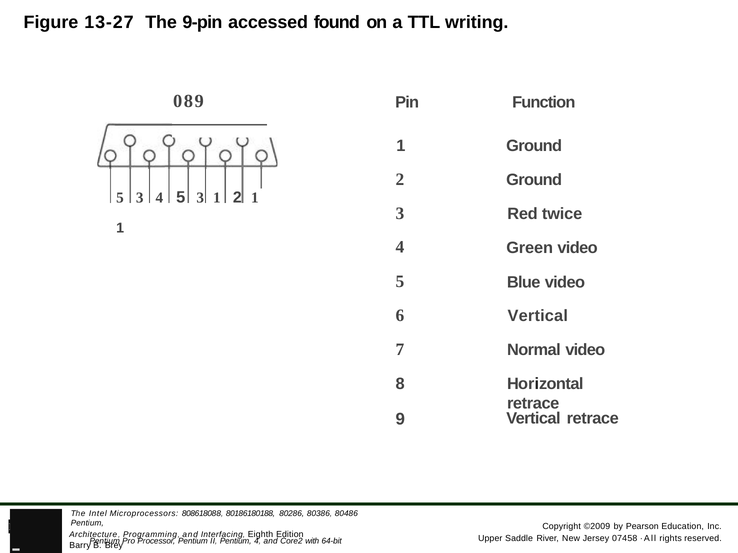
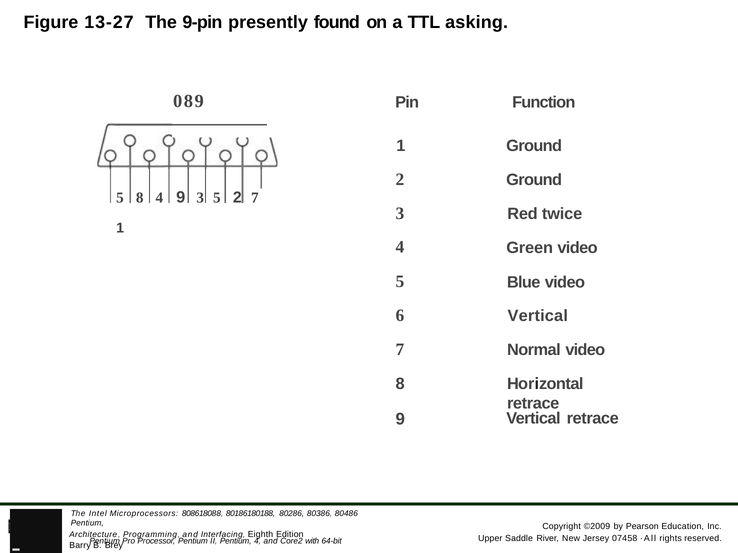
accessed: accessed -> presently
writing: writing -> asking
3 at (140, 198): 3 -> 8
5 at (181, 198): 5 -> 9
3 1: 1 -> 5
2 1: 1 -> 7
